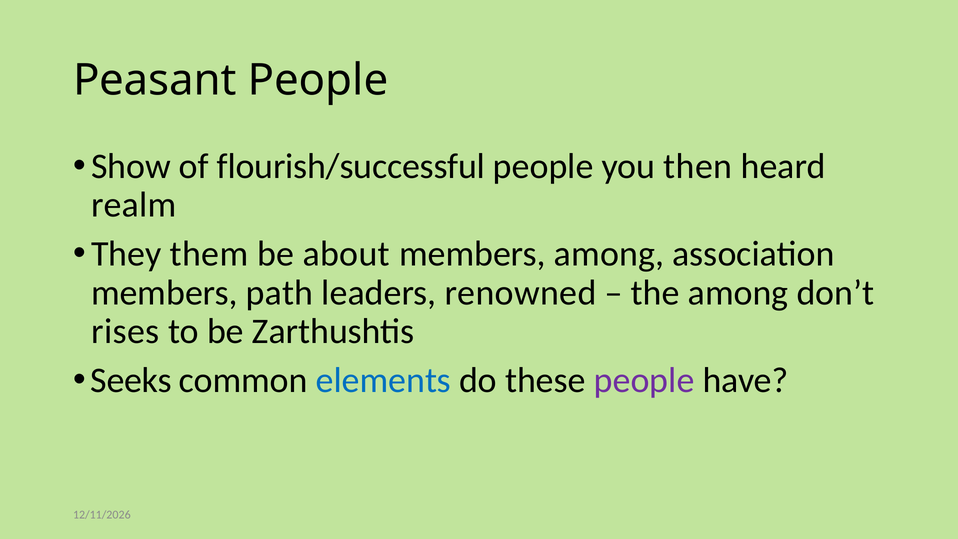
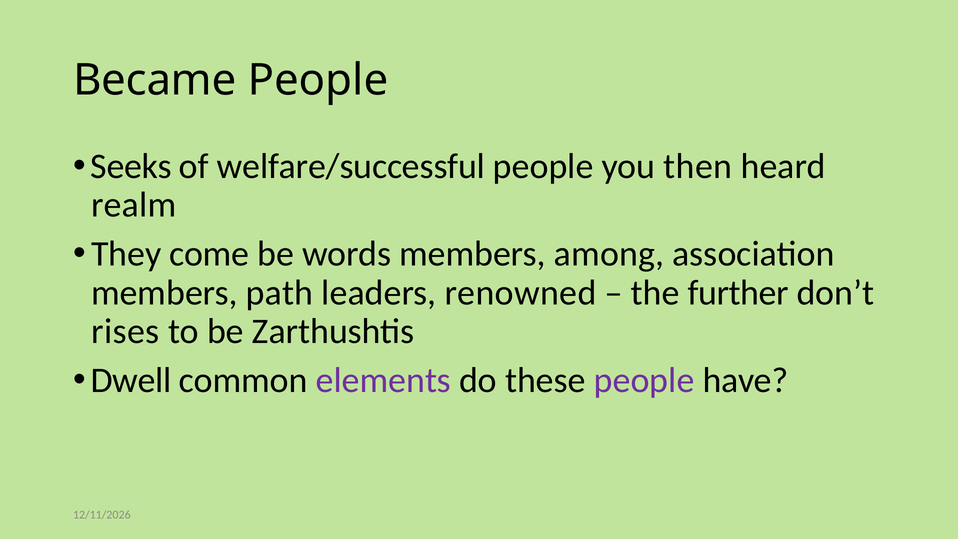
Peasant: Peasant -> Became
Show: Show -> Seeks
flourish/successful: flourish/successful -> welfare/successful
them: them -> come
about: about -> words
the among: among -> further
Seeks: Seeks -> Dwell
elements colour: blue -> purple
